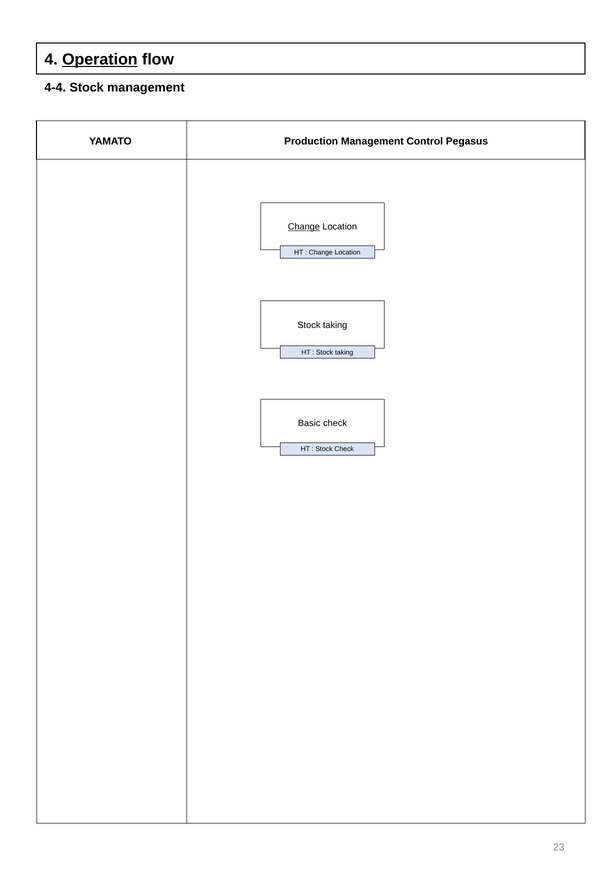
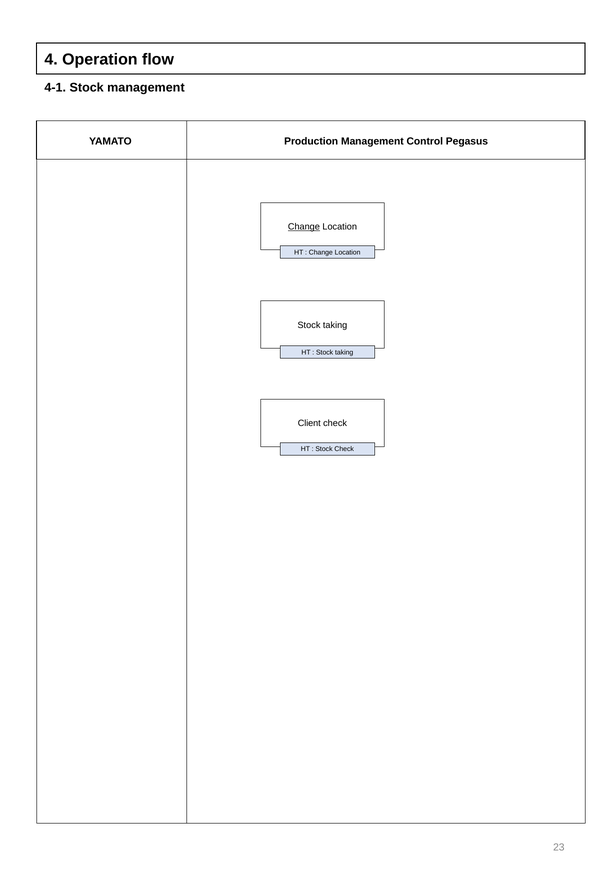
Operation underline: present -> none
4-4: 4-4 -> 4-1
Basic: Basic -> Client
